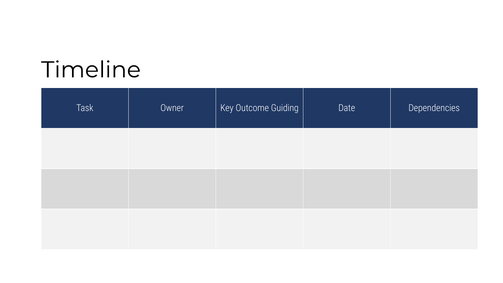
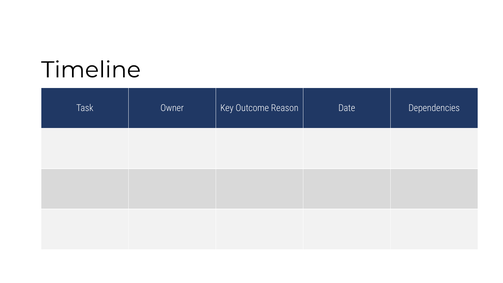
Guiding: Guiding -> Reason
